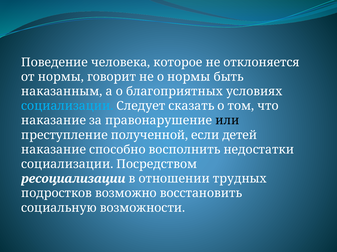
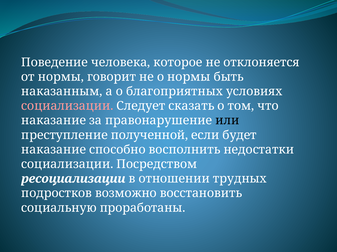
социализации at (67, 106) colour: light blue -> pink
детей: детей -> будет
возможности: возможности -> проработаны
